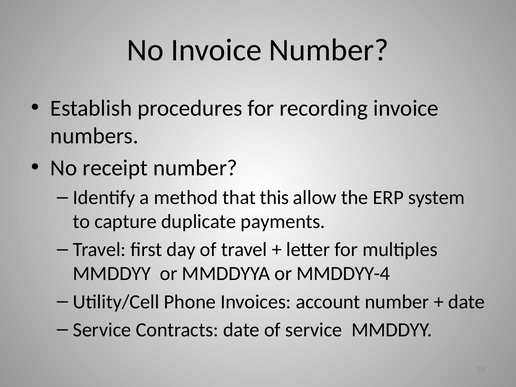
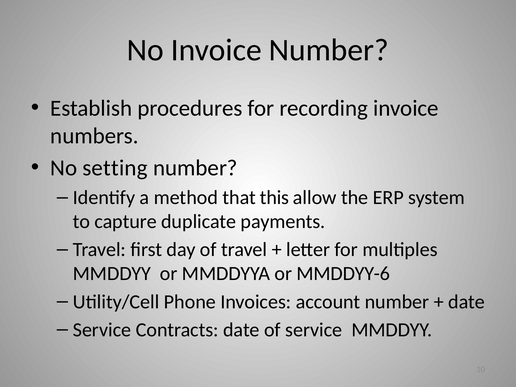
receipt: receipt -> setting
MMDDYY-4: MMDDYY-4 -> MMDDYY-6
